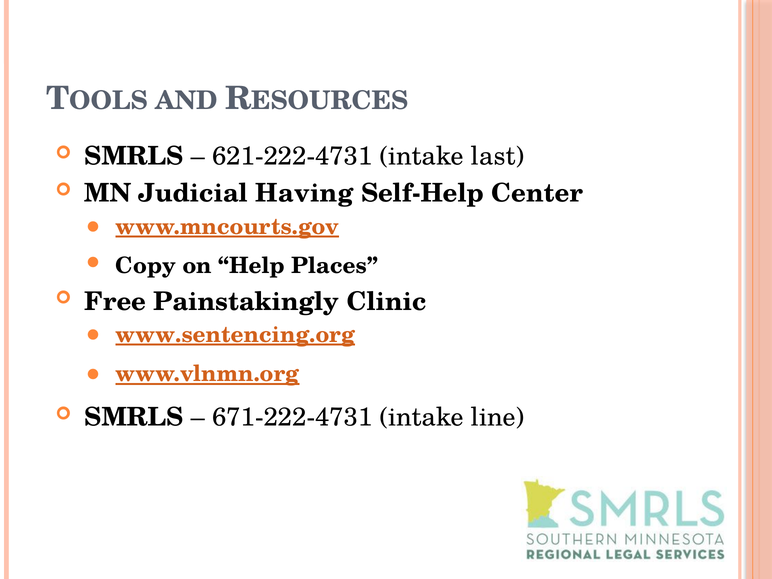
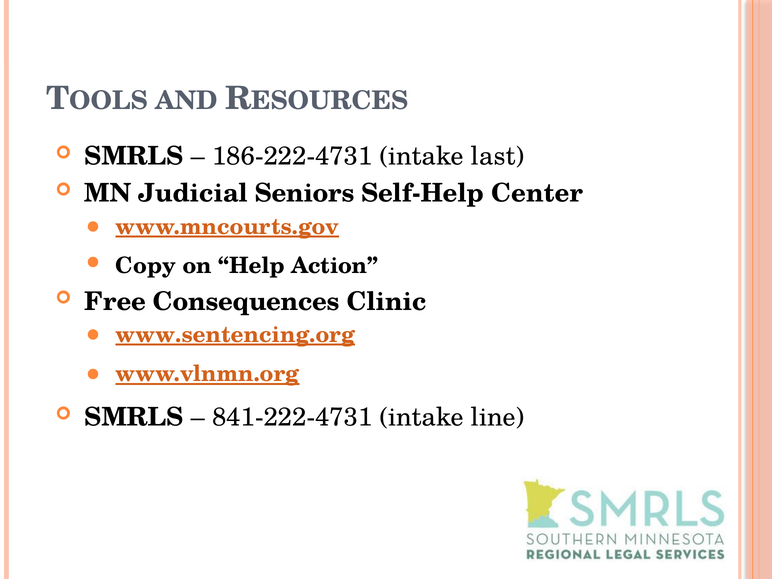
621-222-4731: 621-222-4731 -> 186-222-4731
Having: Having -> Seniors
Places: Places -> Action
Painstakingly: Painstakingly -> Consequences
671-222-4731: 671-222-4731 -> 841-222-4731
